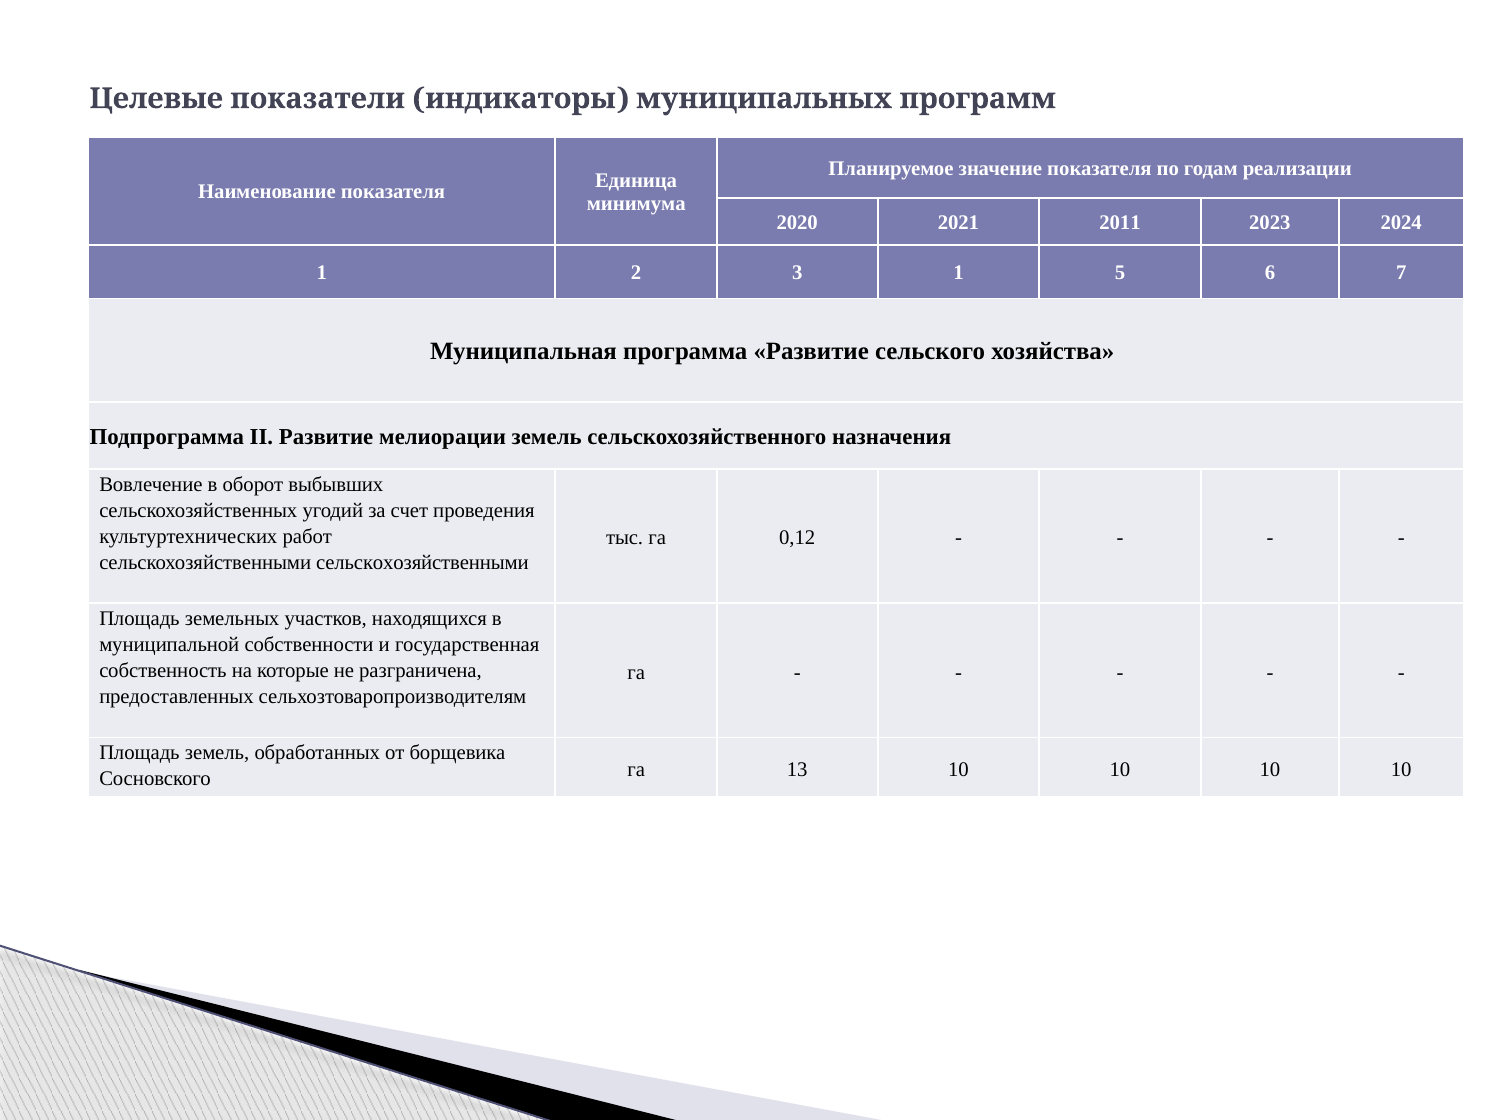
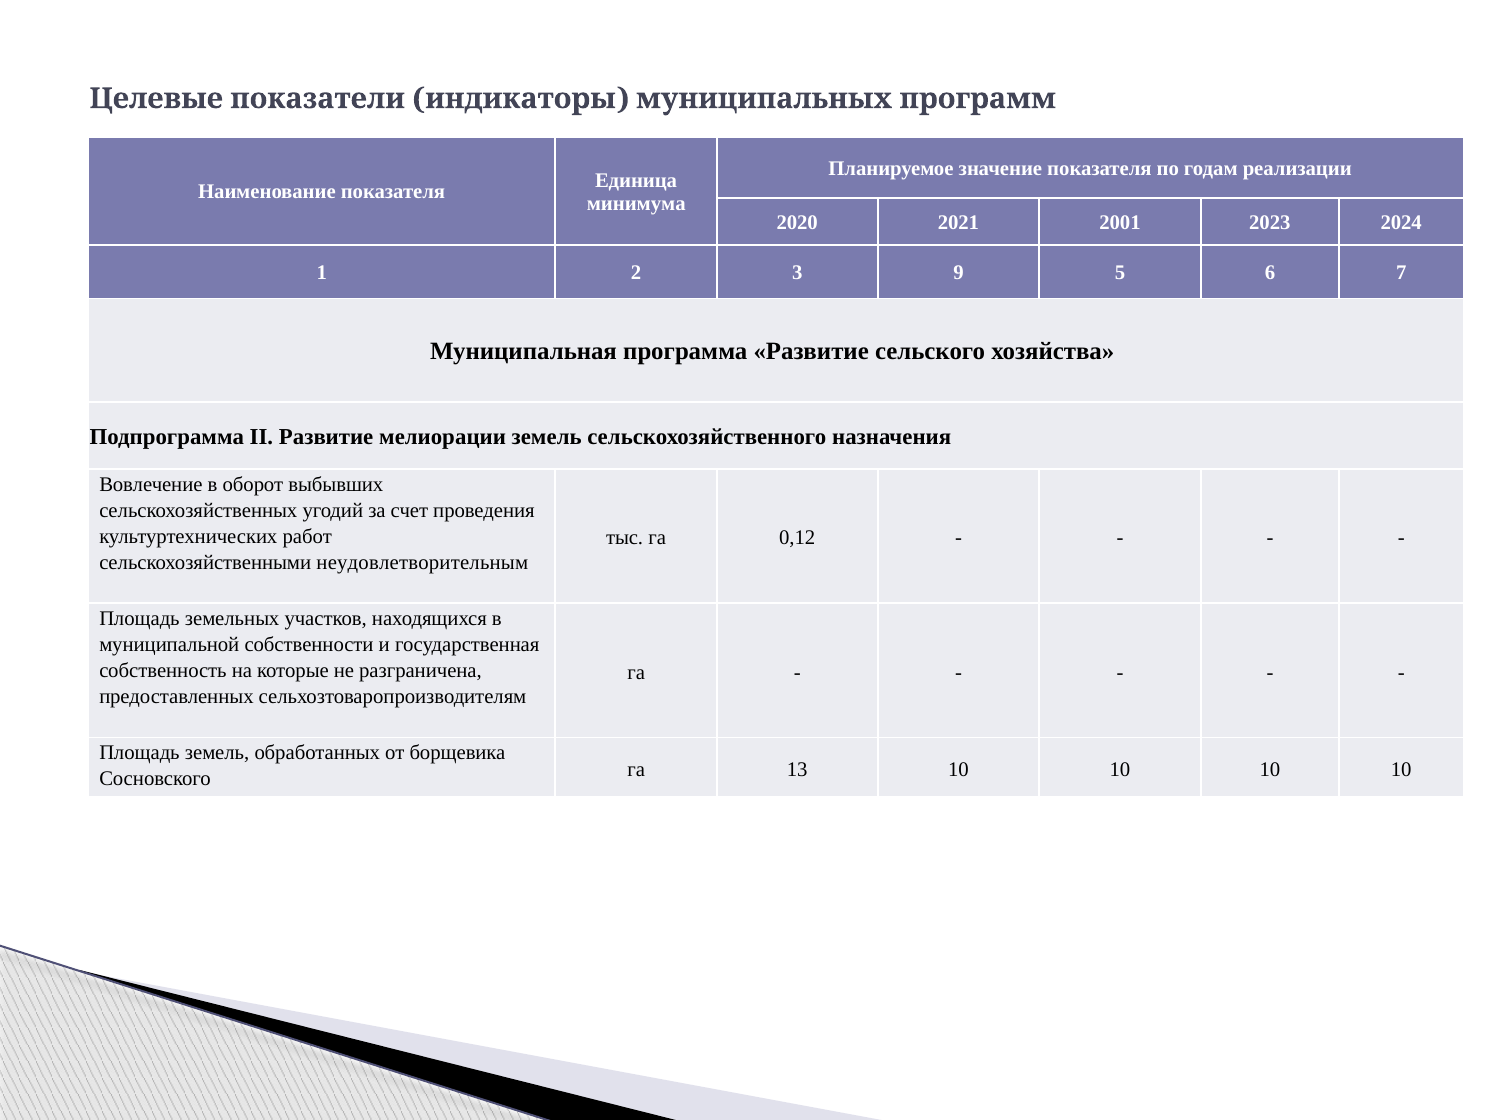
2011: 2011 -> 2001
3 1: 1 -> 9
сельскохозяйственными сельскохозяйственными: сельскохозяйственными -> неудовлетворительным
